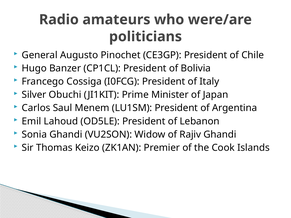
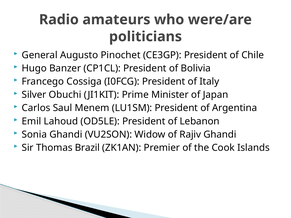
Keizo: Keizo -> Brazil
